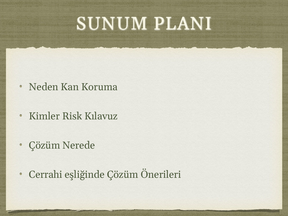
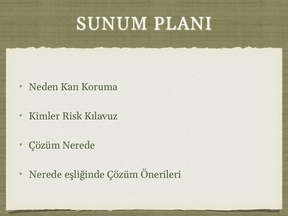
Cerrahi at (46, 175): Cerrahi -> Nerede
